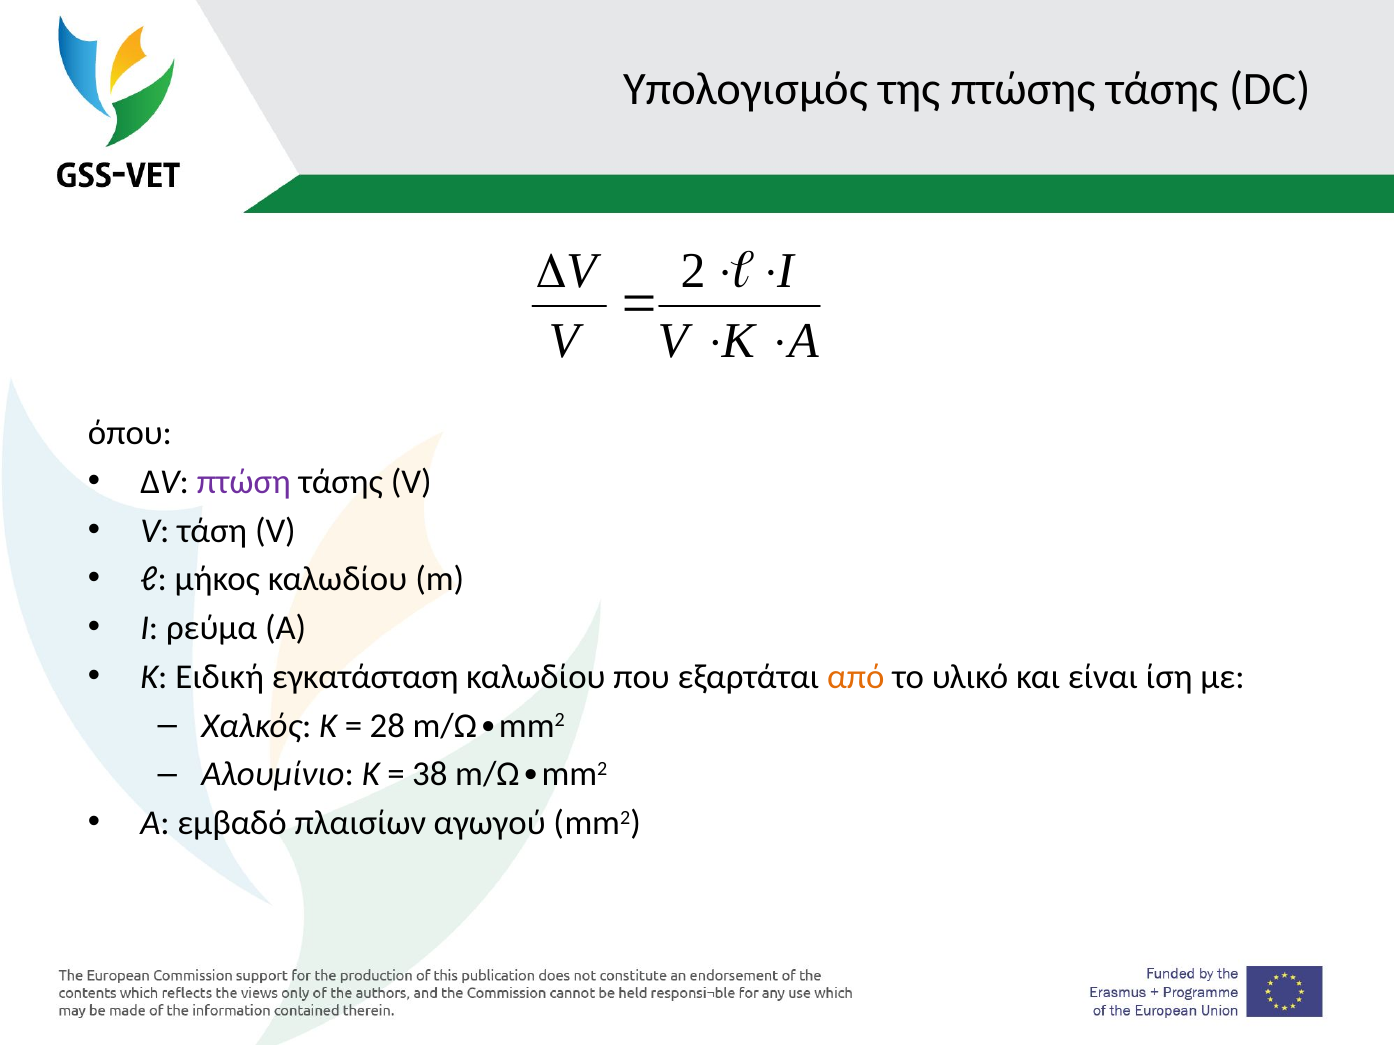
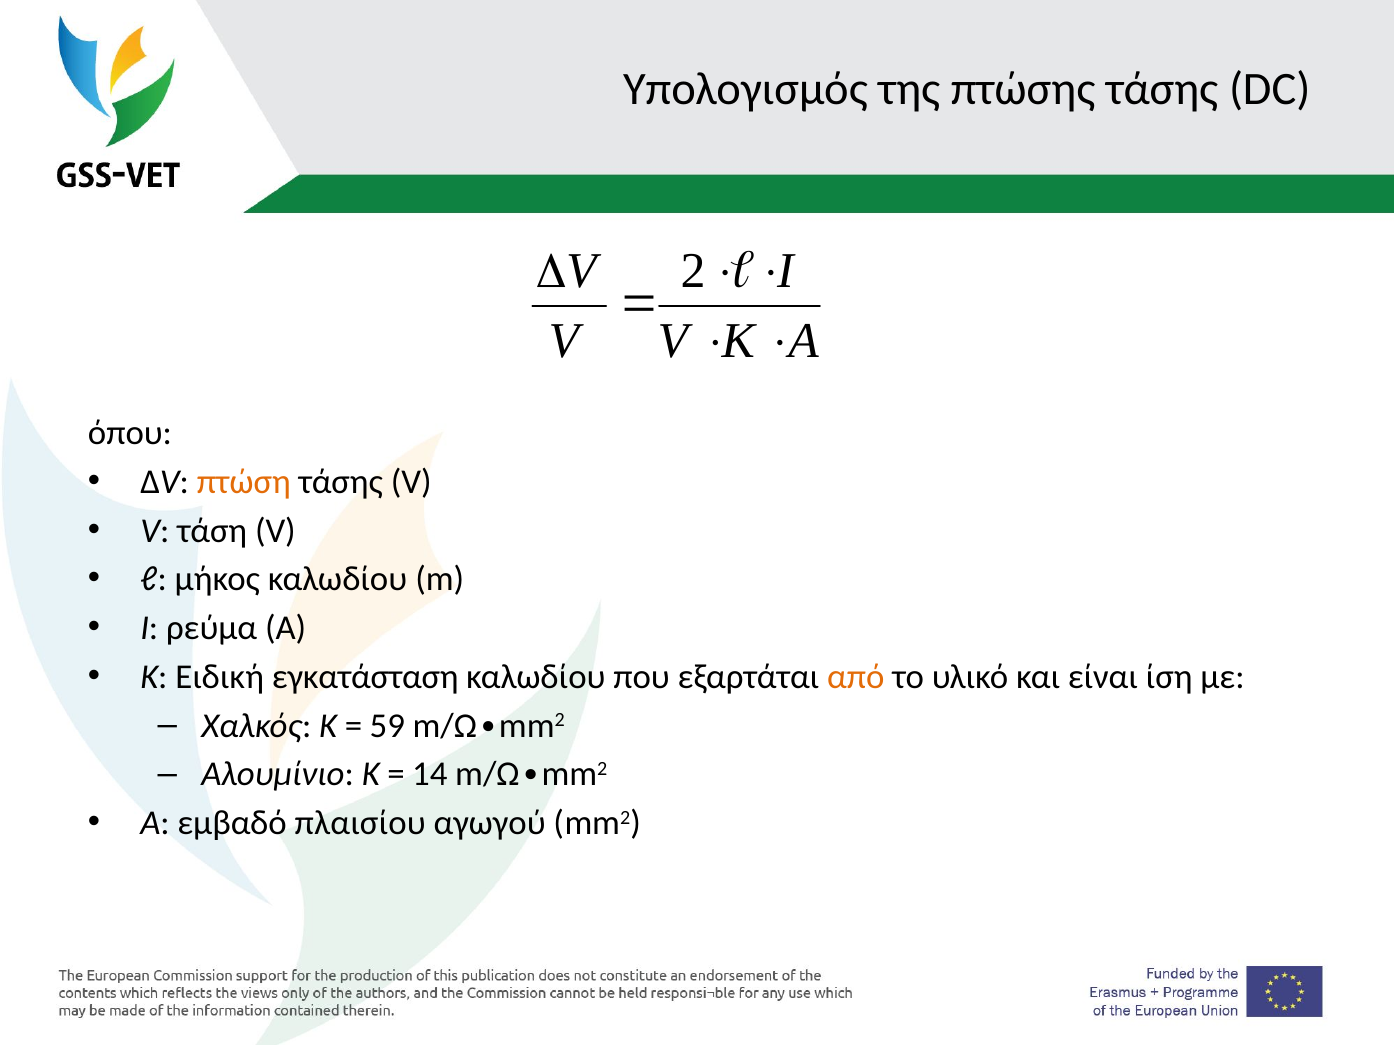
πτώση colour: purple -> orange
28: 28 -> 59
38: 38 -> 14
πλαισίων: πλαισίων -> πλαισίου
